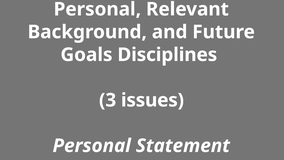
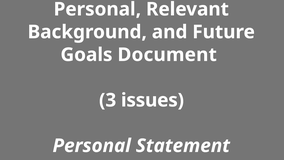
Disciplines: Disciplines -> Document
